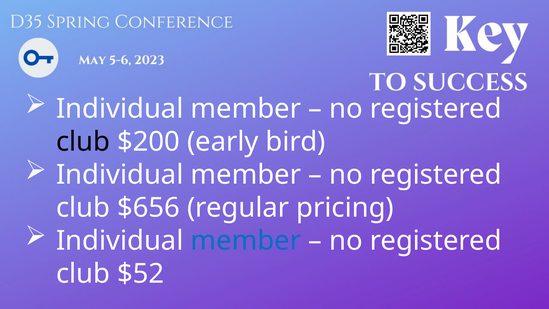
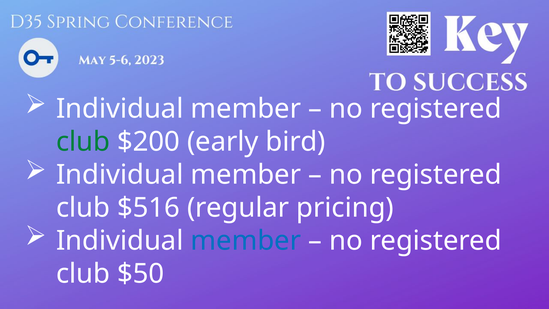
club at (83, 142) colour: black -> green
$656: $656 -> $516
$52: $52 -> $50
